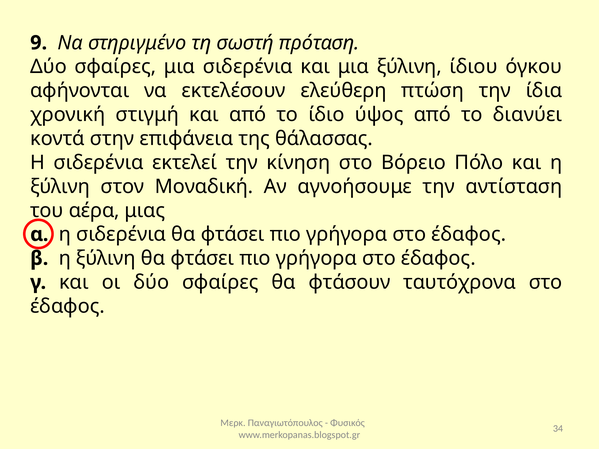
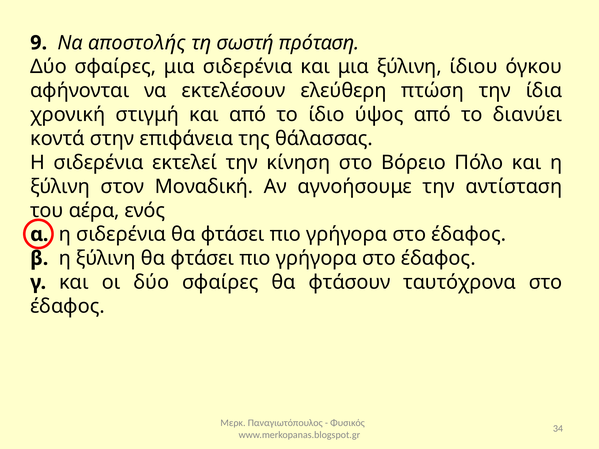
στηριγμένο: στηριγμένο -> αποστολής
μιας: μιας -> ενός
